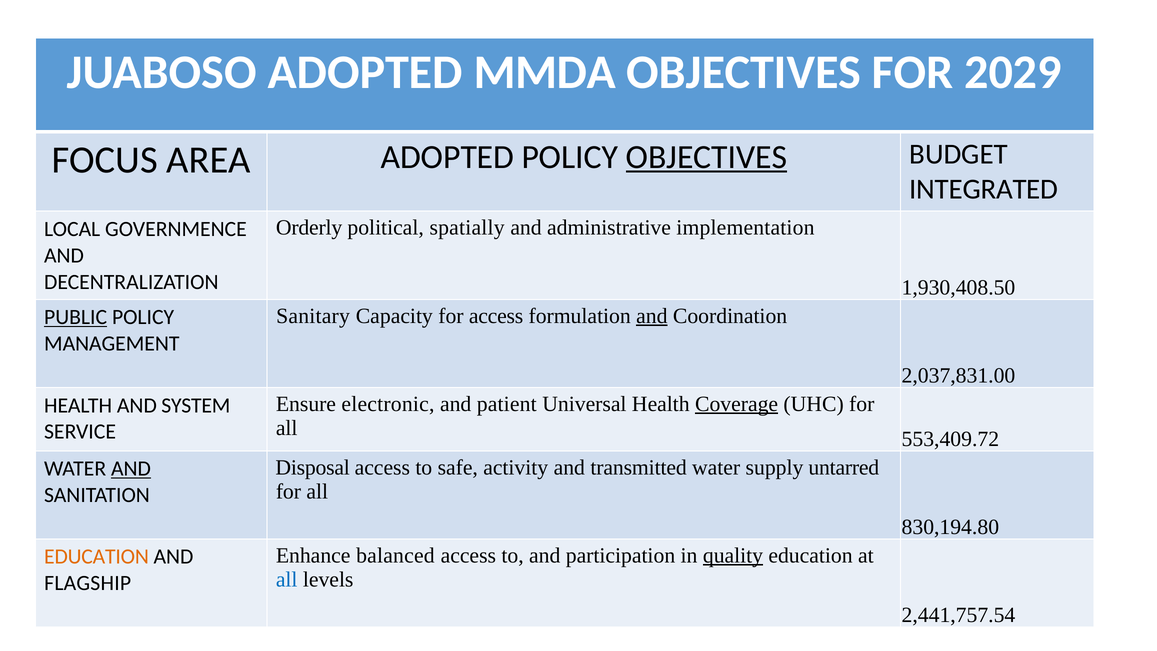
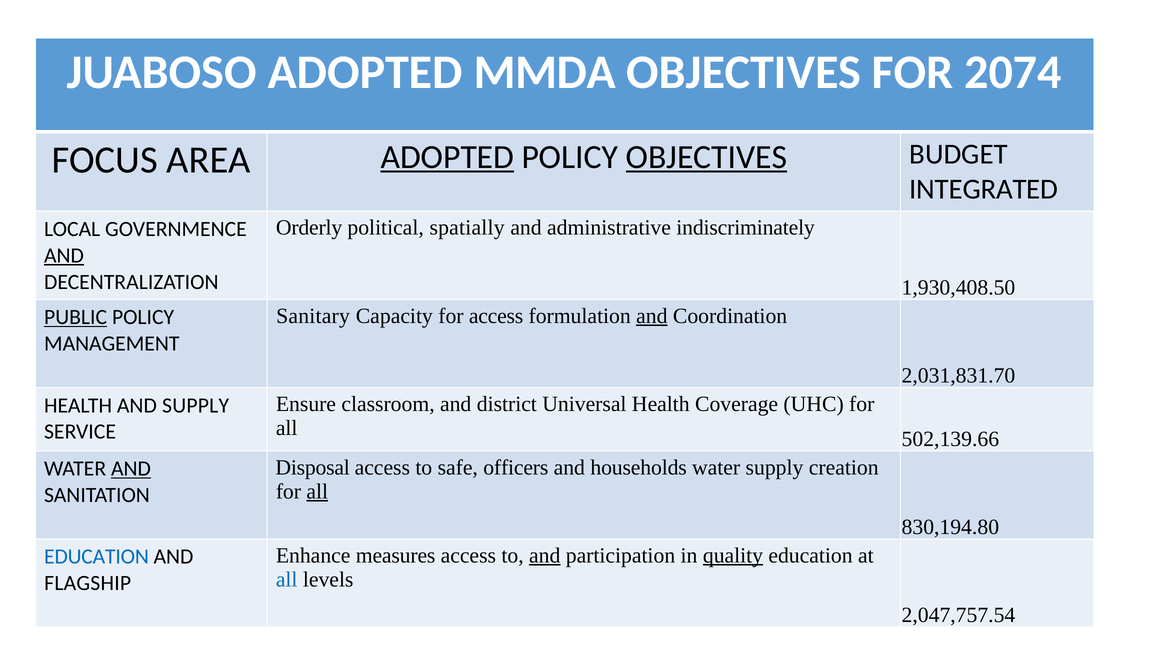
2029: 2029 -> 2074
ADOPTED at (447, 157) underline: none -> present
implementation: implementation -> indiscriminately
AND at (64, 255) underline: none -> present
2,037,831.00: 2,037,831.00 -> 2,031,831.70
electronic: electronic -> classroom
patient: patient -> district
Coverage underline: present -> none
AND SYSTEM: SYSTEM -> SUPPLY
553,409.72: 553,409.72 -> 502,139.66
activity: activity -> officers
transmitted: transmitted -> households
untarred: untarred -> creation
all at (317, 491) underline: none -> present
balanced: balanced -> measures
and at (545, 555) underline: none -> present
EDUCATION at (97, 557) colour: orange -> blue
2,441,757.54: 2,441,757.54 -> 2,047,757.54
